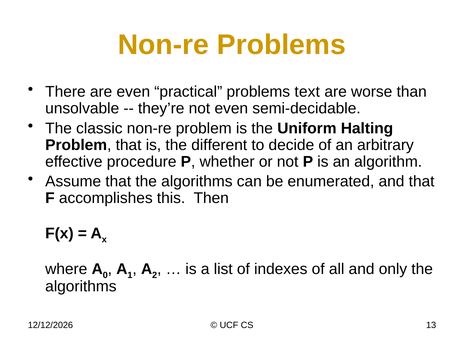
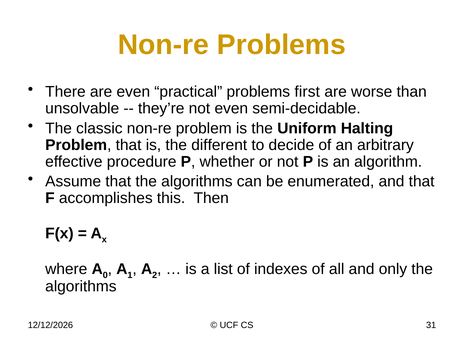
text: text -> first
13: 13 -> 31
